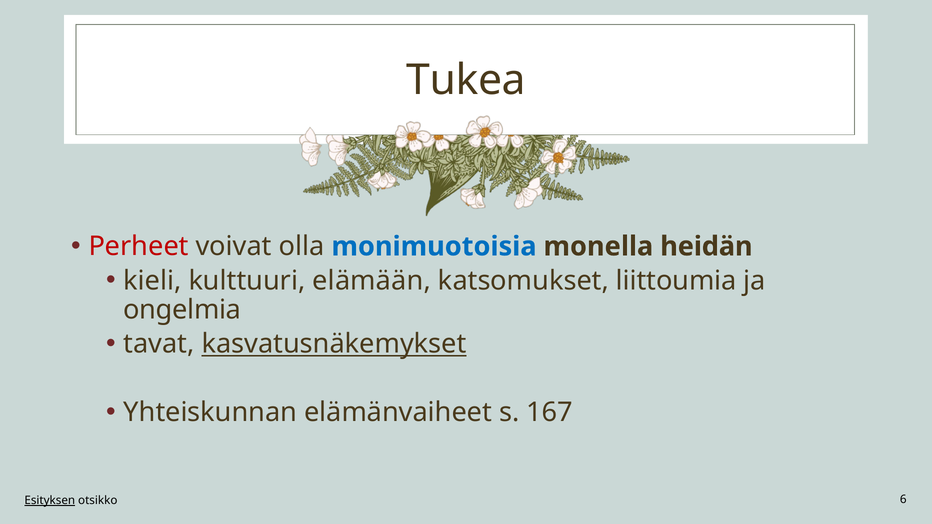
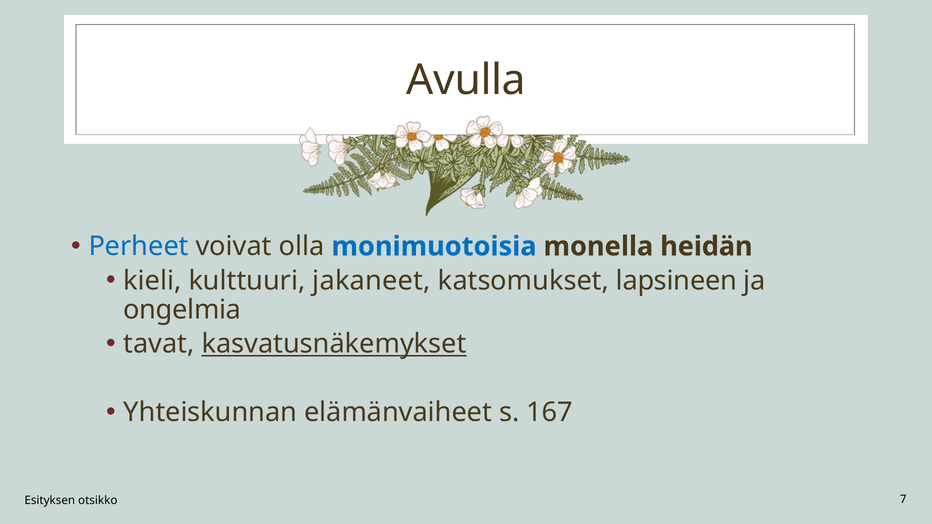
Tukea: Tukea -> Avulla
Perheet colour: red -> blue
elämään: elämään -> jakaneet
liittoumia: liittoumia -> lapsineen
Esityksen underline: present -> none
6: 6 -> 7
